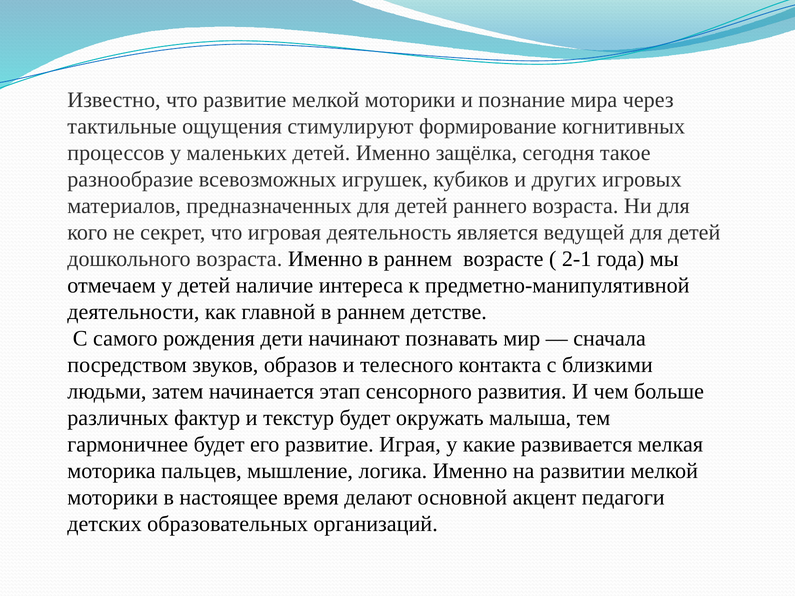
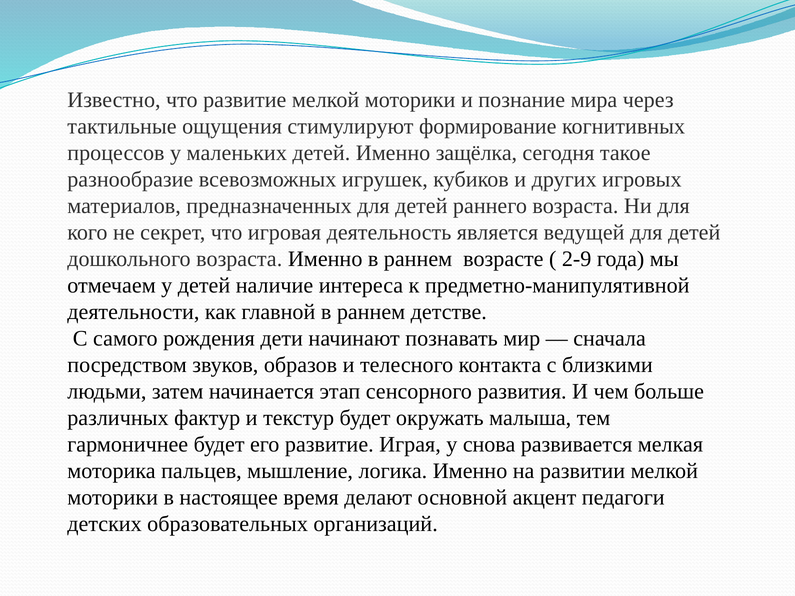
2-1: 2-1 -> 2-9
какие: какие -> снова
